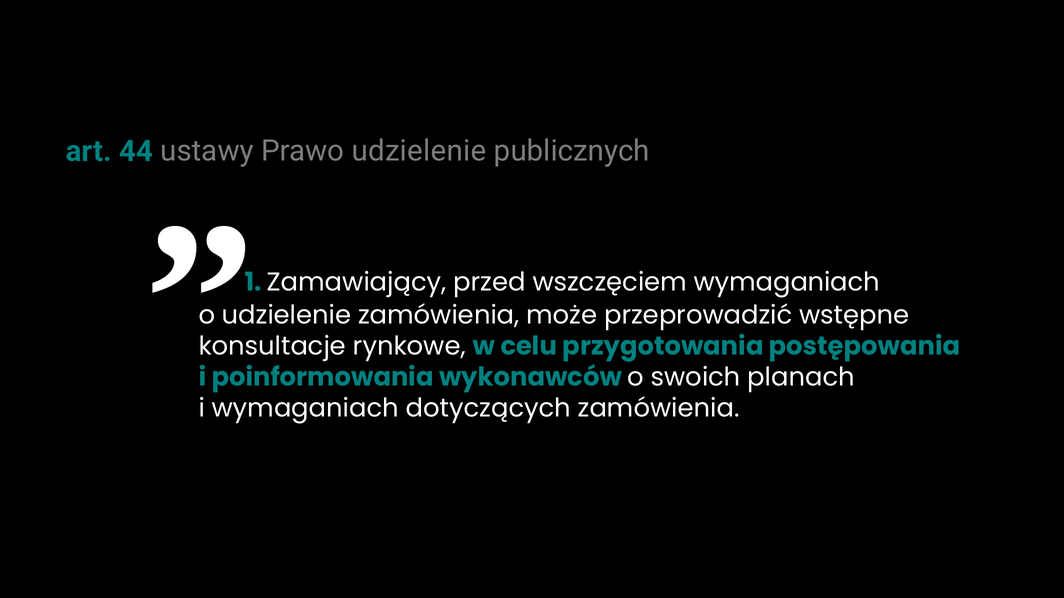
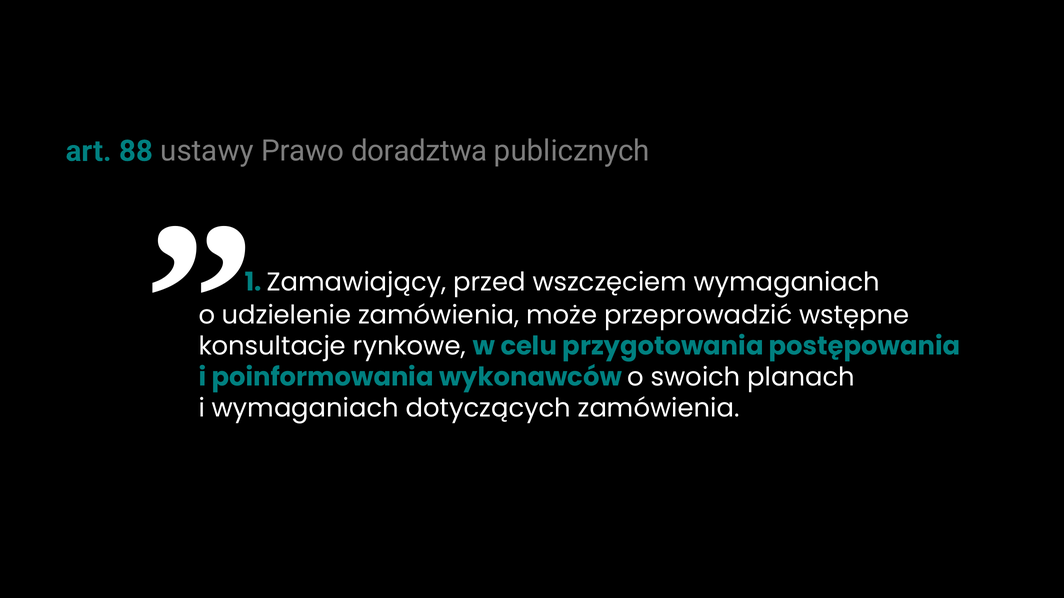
44: 44 -> 88
Prawo udzielenie: udzielenie -> doradztwa
